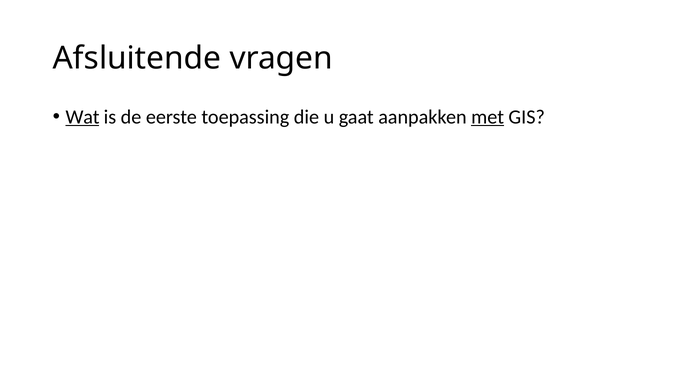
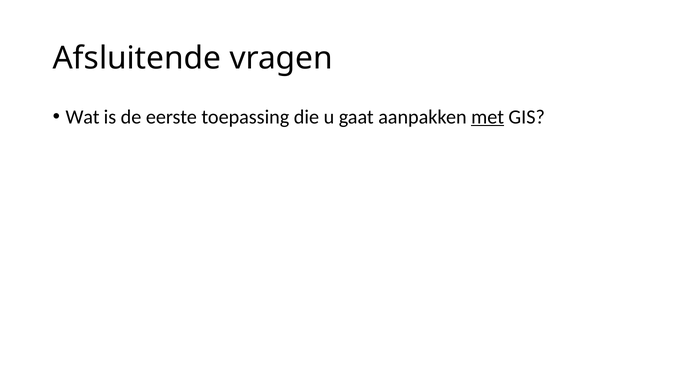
Wat underline: present -> none
